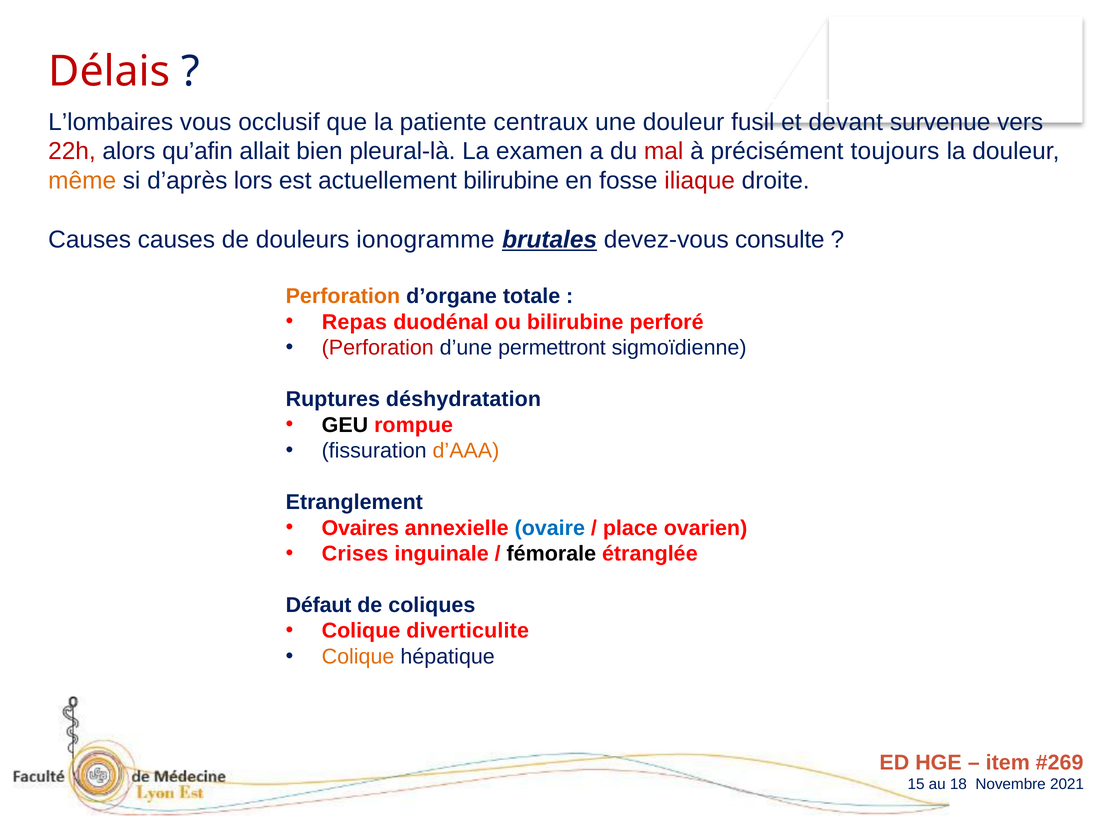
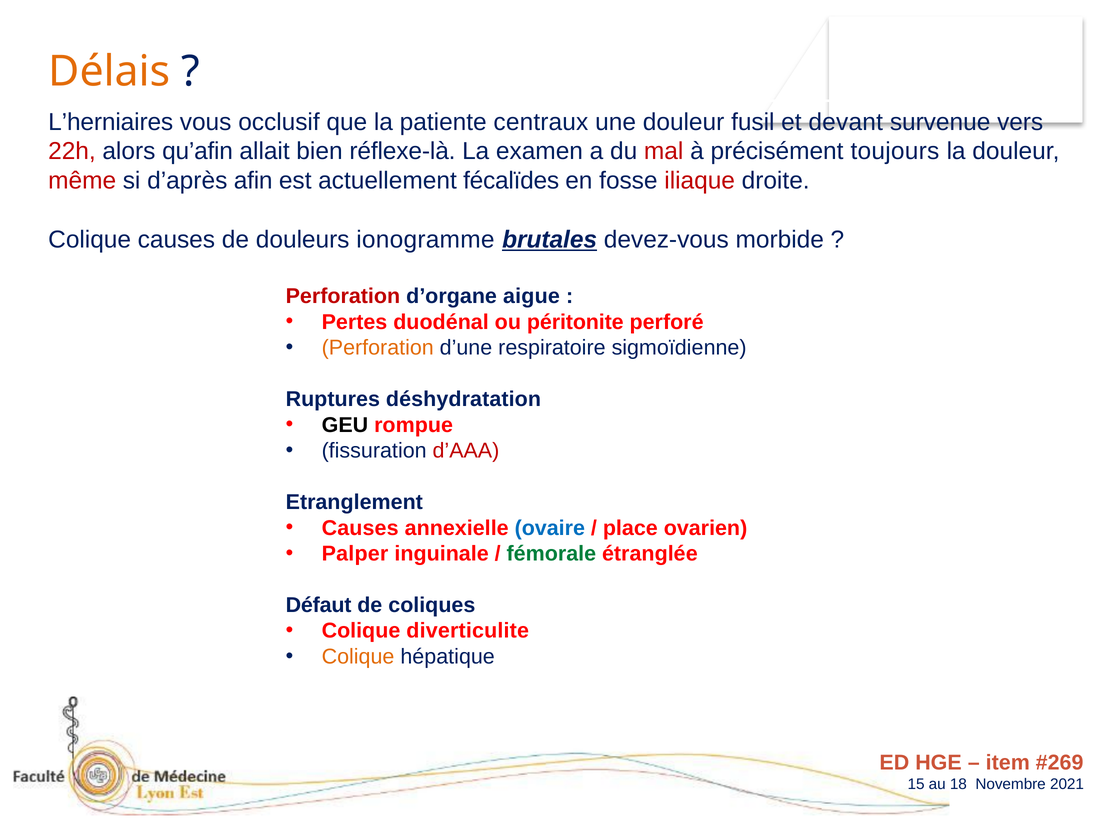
Délais colour: red -> orange
L’lombaires: L’lombaires -> L’herniaires
pleural-là: pleural-là -> réflexe-là
même colour: orange -> red
lors: lors -> afin
actuellement bilirubine: bilirubine -> fécalïdes
Causes at (90, 240): Causes -> Colique
consulte: consulte -> morbide
Perforation at (343, 296) colour: orange -> red
totale: totale -> aigue
Repas: Repas -> Pertes
ou bilirubine: bilirubine -> péritonite
Perforation at (378, 348) colour: red -> orange
permettront: permettront -> respiratoire
d’AAA colour: orange -> red
Ovaires at (360, 528): Ovaires -> Causes
Crises: Crises -> Palper
fémorale colour: black -> green
